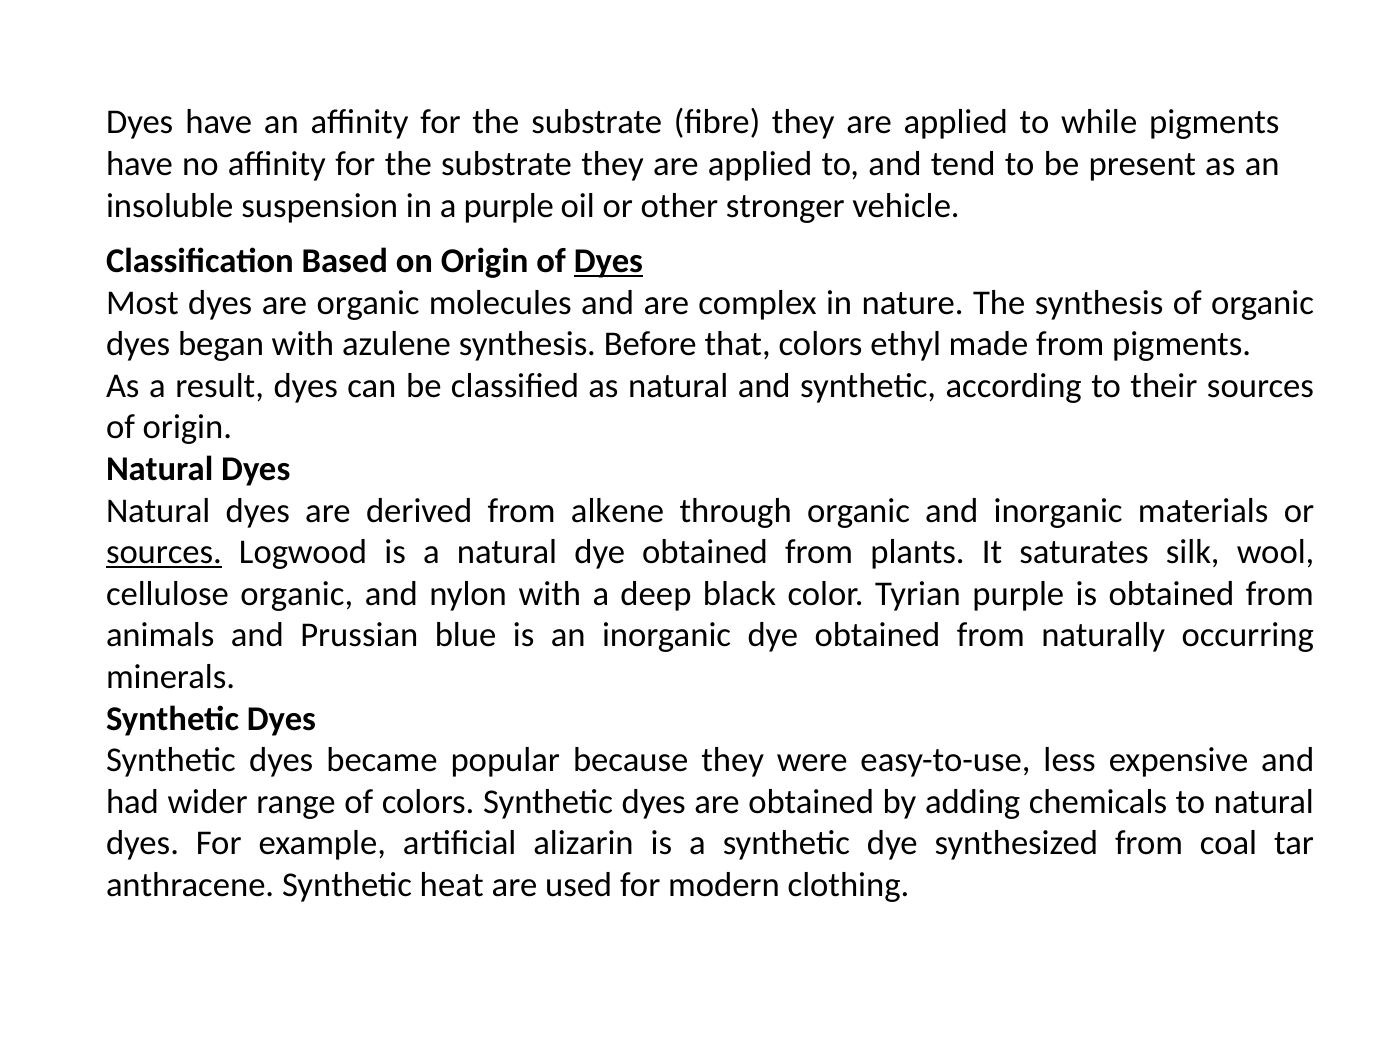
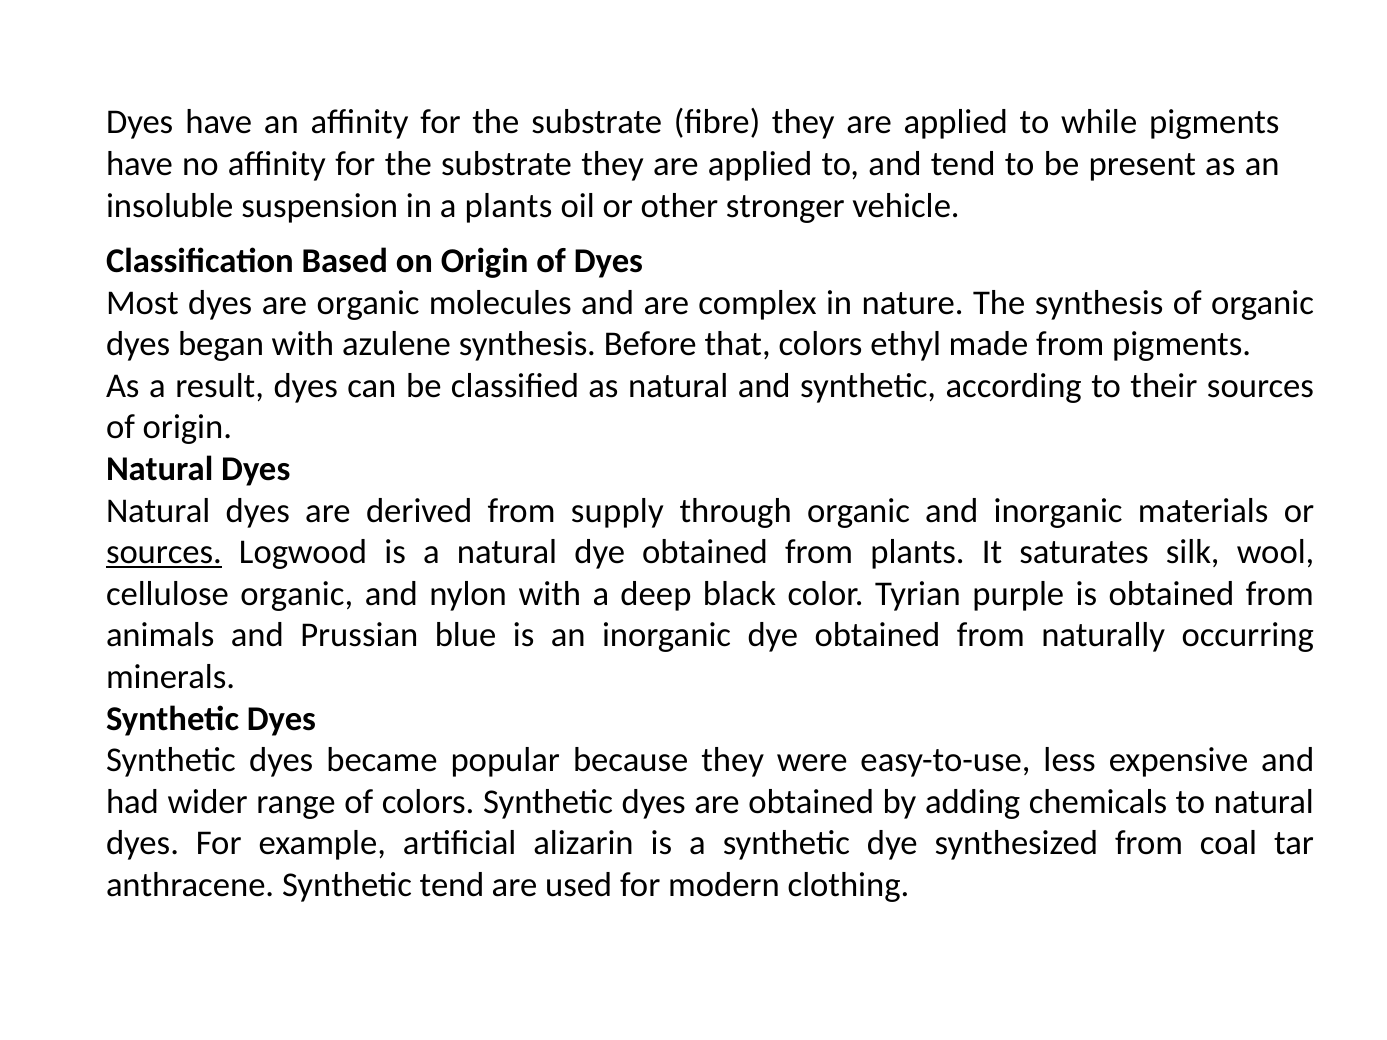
a purple: purple -> plants
Dyes at (608, 261) underline: present -> none
alkene: alkene -> supply
Synthetic heat: heat -> tend
